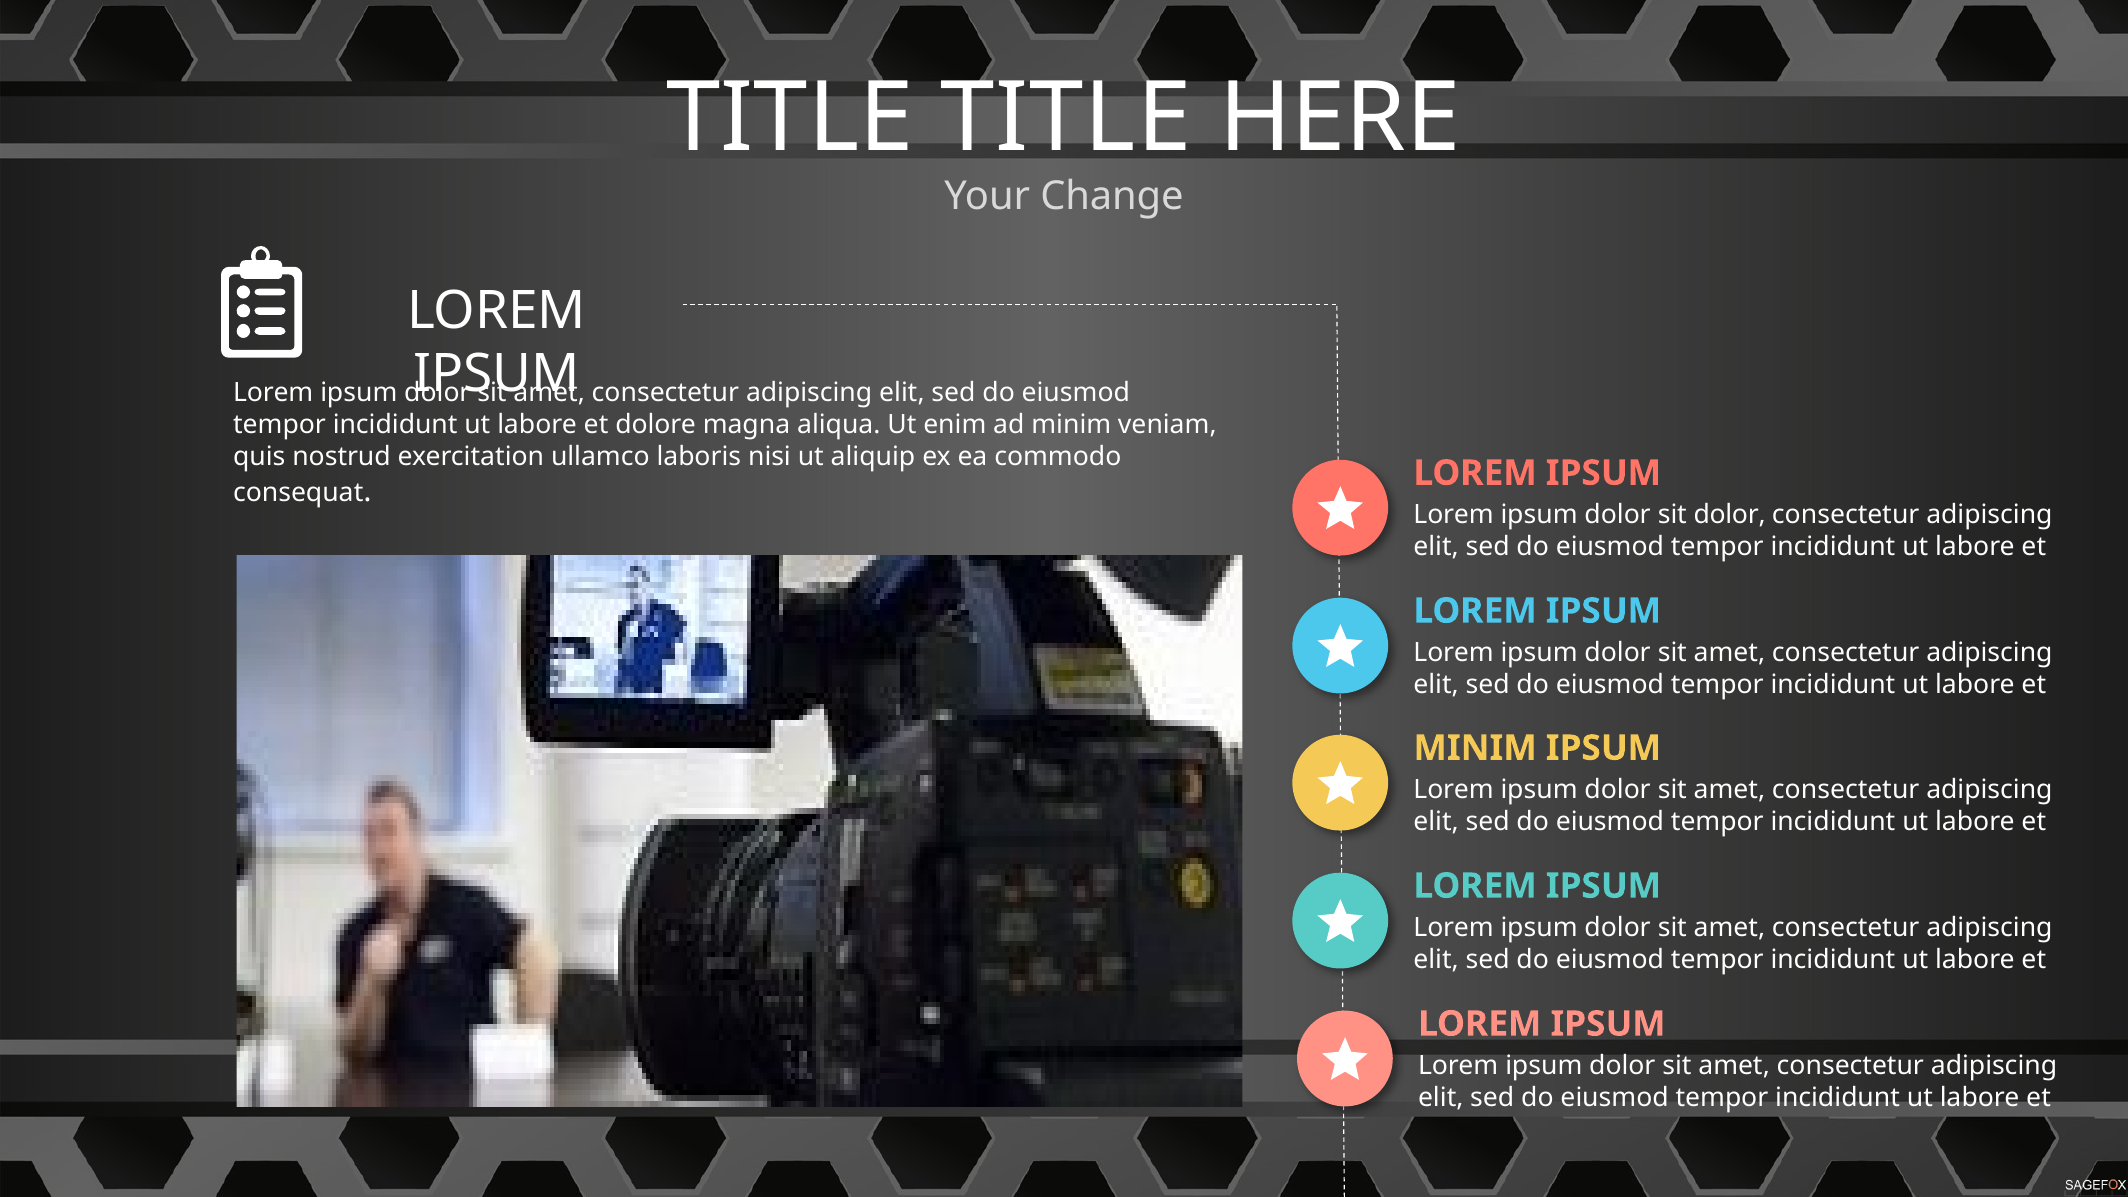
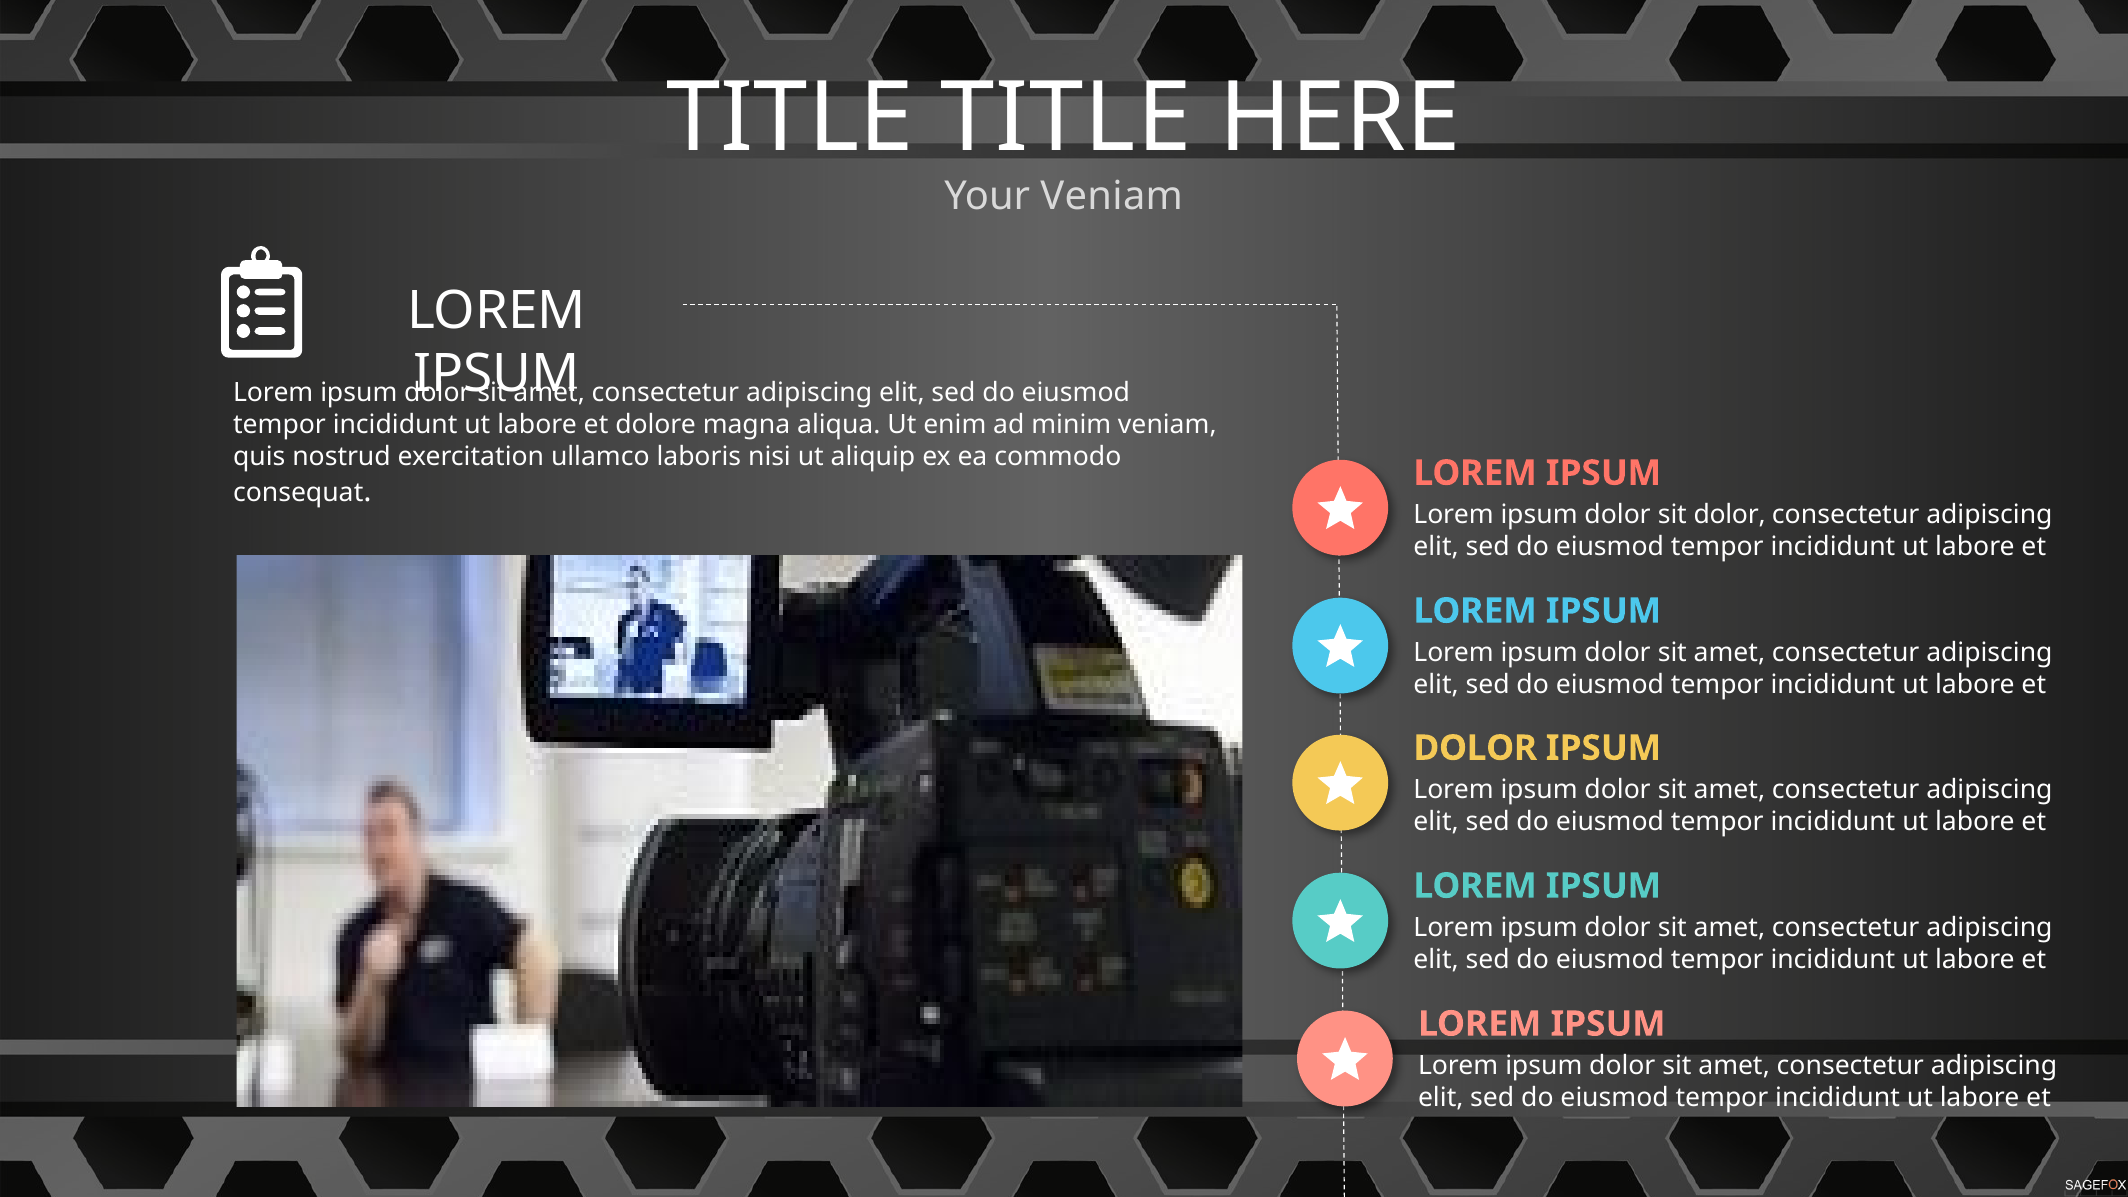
Your Change: Change -> Veniam
MINIM at (1475, 748): MINIM -> DOLOR
